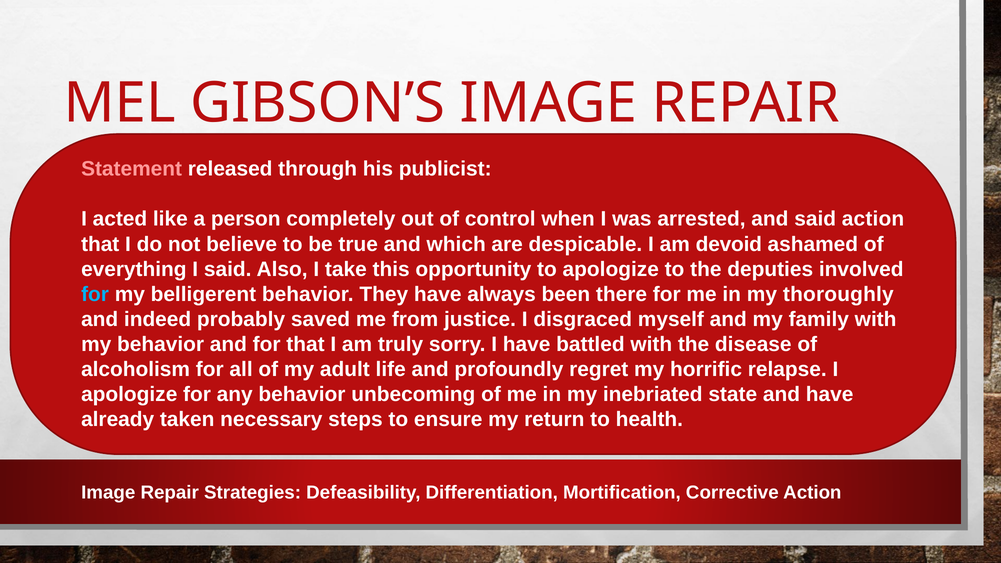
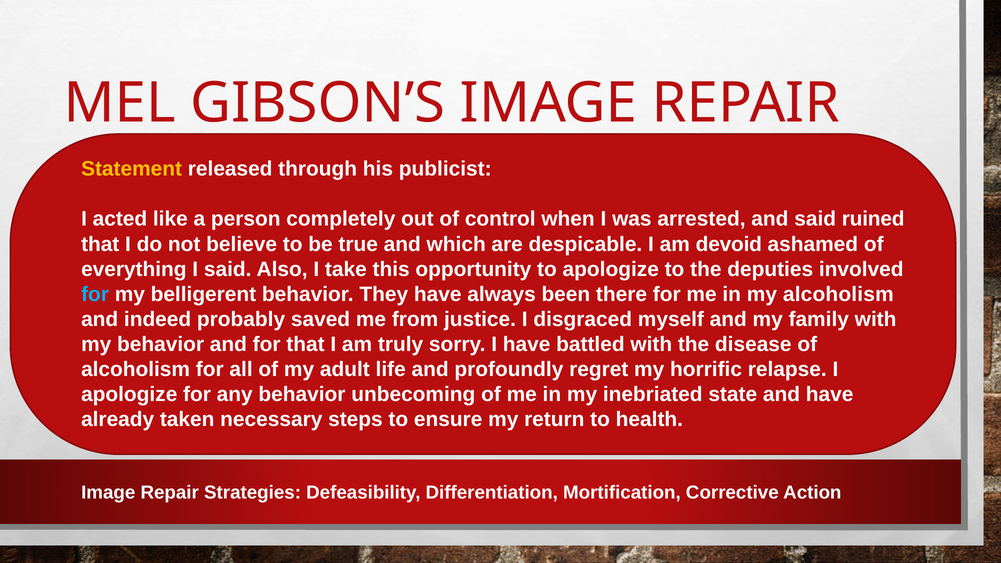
Statement colour: pink -> yellow
said action: action -> ruined
my thoroughly: thoroughly -> alcoholism
